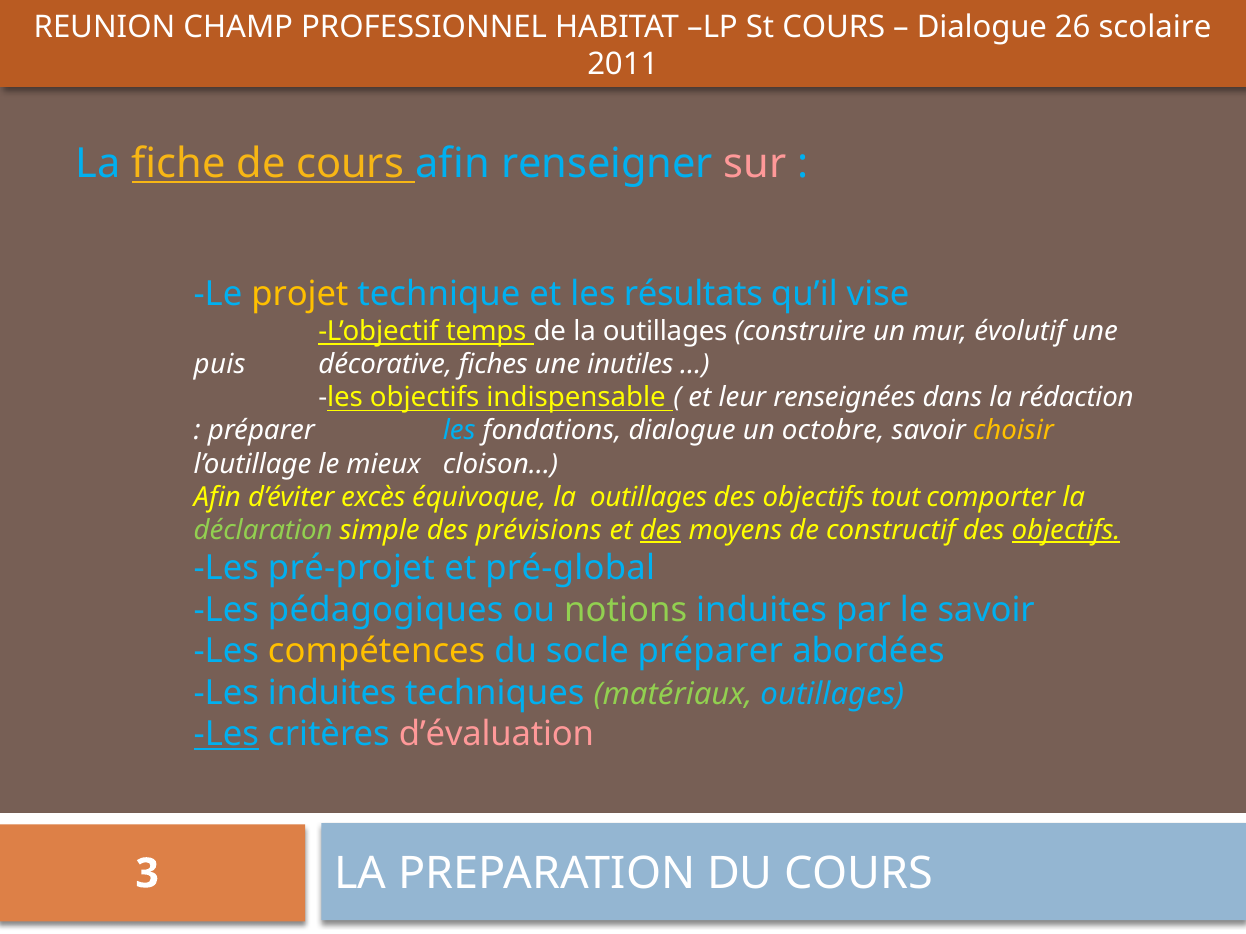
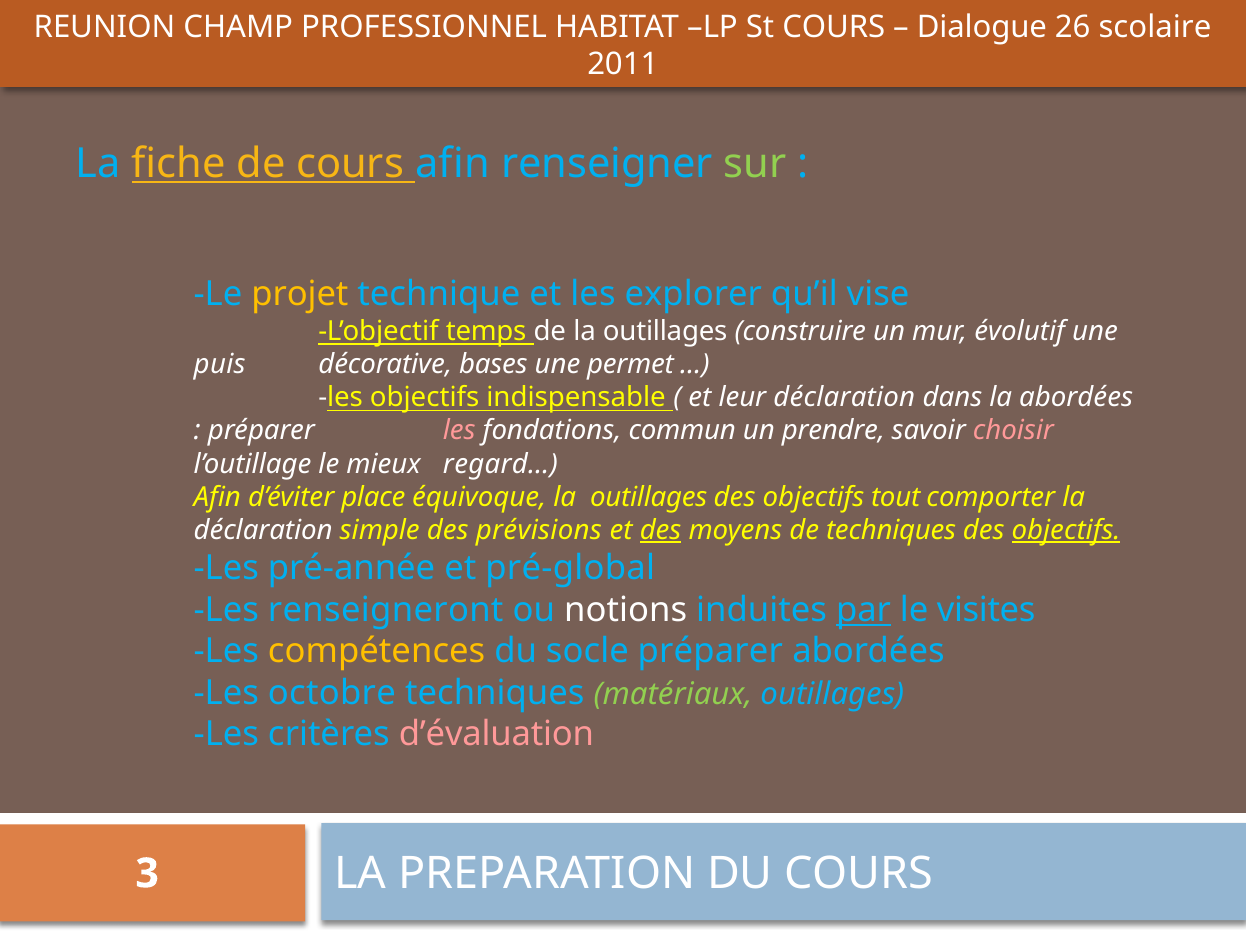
sur colour: pink -> light green
résultats: résultats -> explorer
fiches: fiches -> bases
inutiles: inutiles -> permet
leur renseignées: renseignées -> déclaration
la rédaction: rédaction -> abordées
les at (459, 431) colour: light blue -> pink
fondations dialogue: dialogue -> commun
octobre: octobre -> prendre
choisir colour: yellow -> pink
cloison…: cloison… -> regard…
excès: excès -> place
déclaration at (263, 531) colour: light green -> white
de constructif: constructif -> techniques
pré-projet: pré-projet -> pré-année
pédagogiques: pédagogiques -> renseigneront
notions colour: light green -> white
par underline: none -> present
le savoir: savoir -> visites
Les induites: induites -> octobre
Les at (226, 735) underline: present -> none
